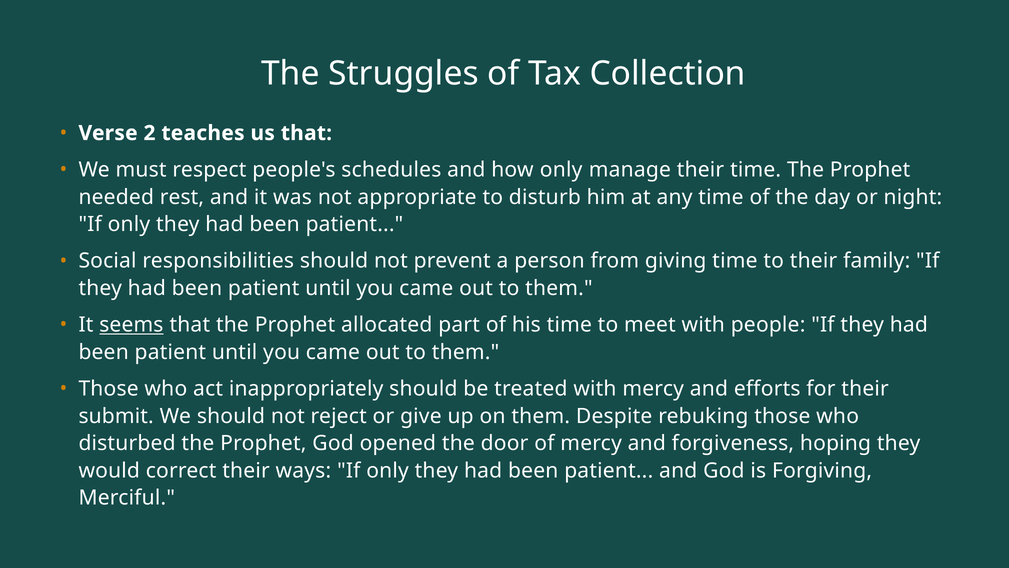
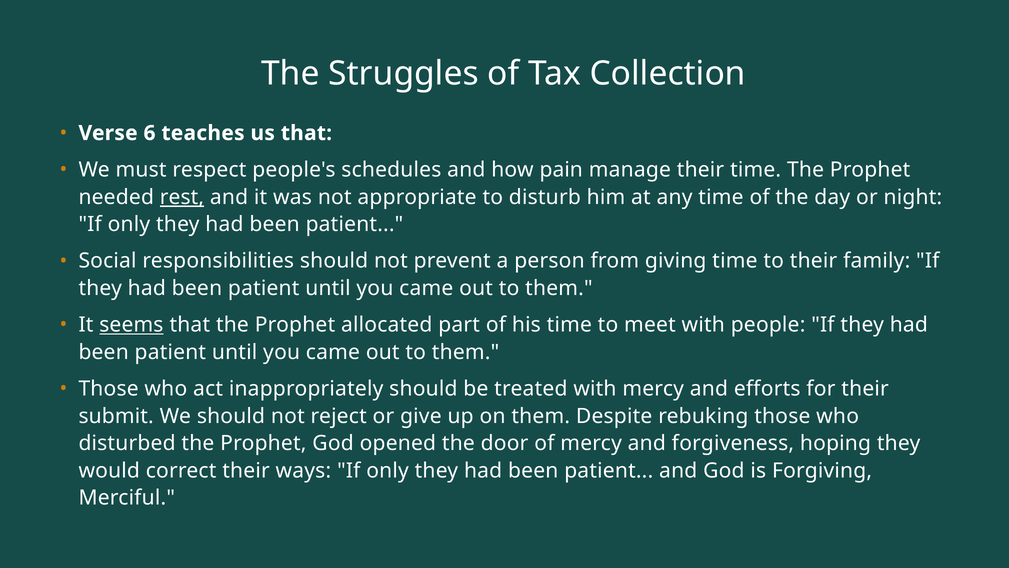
2: 2 -> 6
how only: only -> pain
rest underline: none -> present
